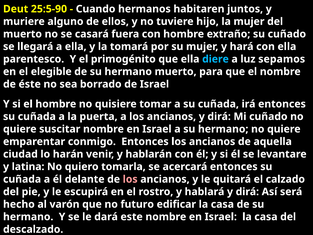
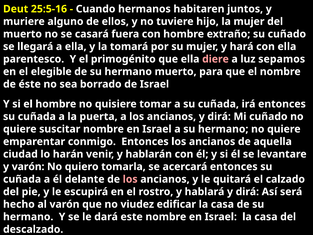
25:5-90: 25:5-90 -> 25:5-16
diere colour: light blue -> pink
y latina: latina -> varón
futuro: futuro -> viudez
